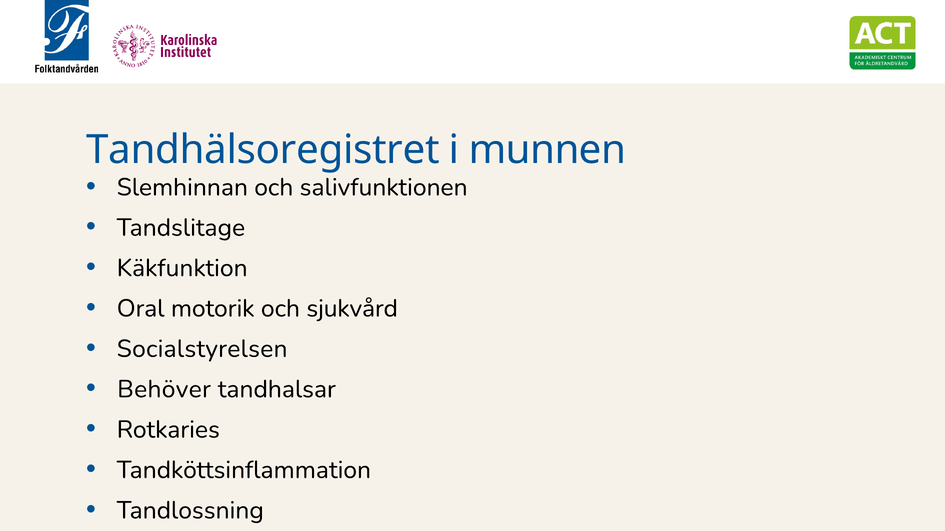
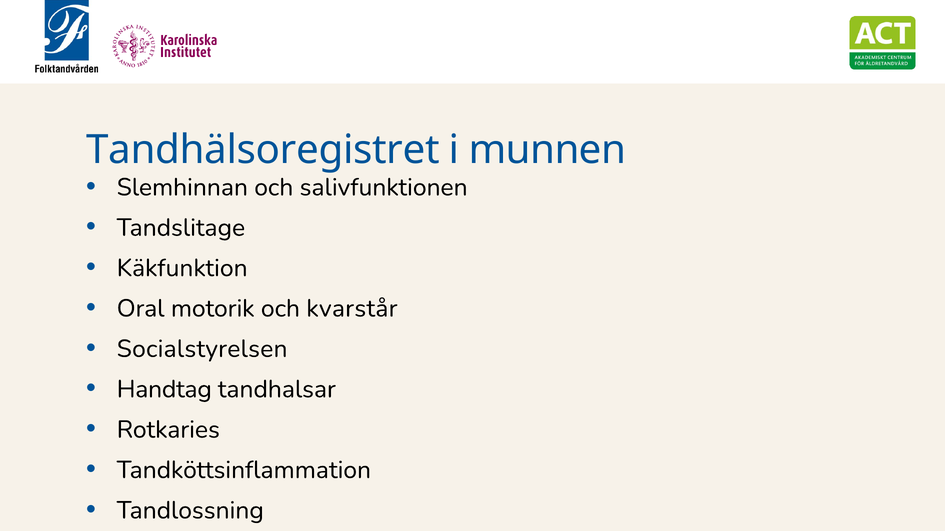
sjukvård: sjukvård -> kvarstår
Behöver: Behöver -> Handtag
